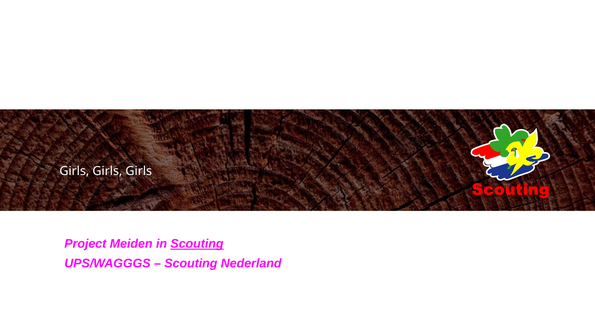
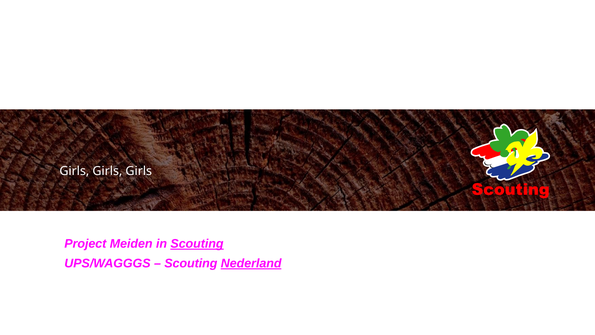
Nederland underline: none -> present
